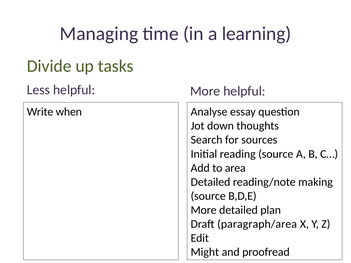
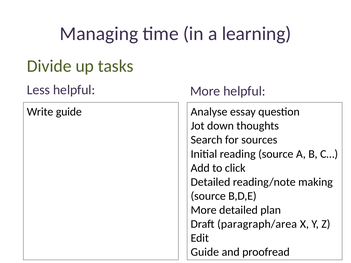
Write when: when -> guide
area: area -> click
Might at (205, 252): Might -> Guide
